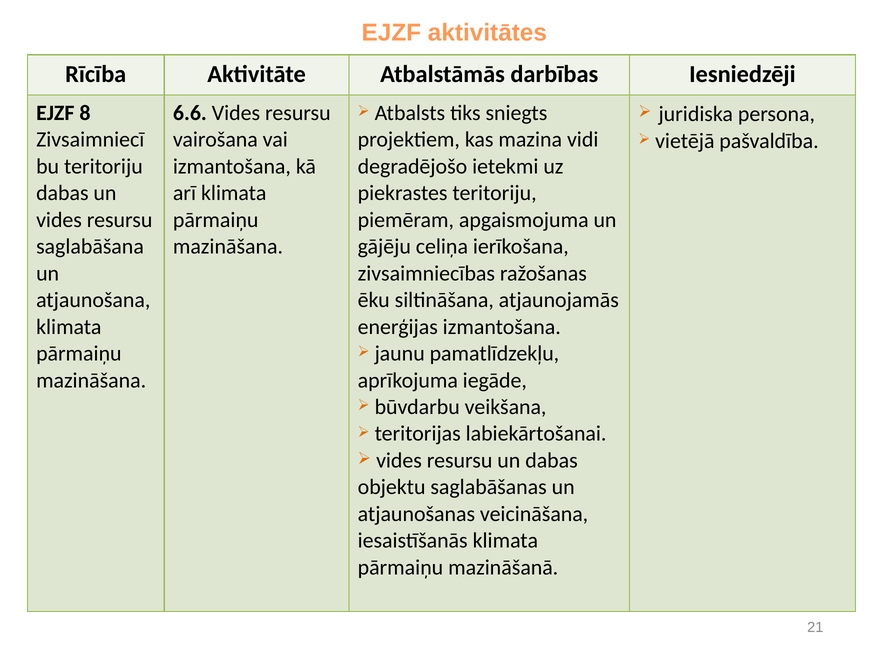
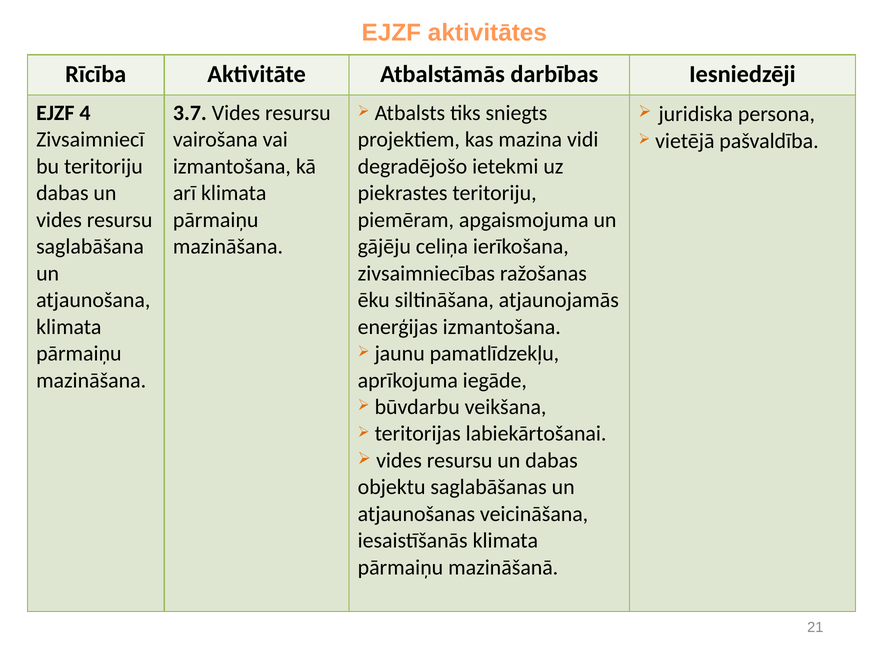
8: 8 -> 4
6.6: 6.6 -> 3.7
